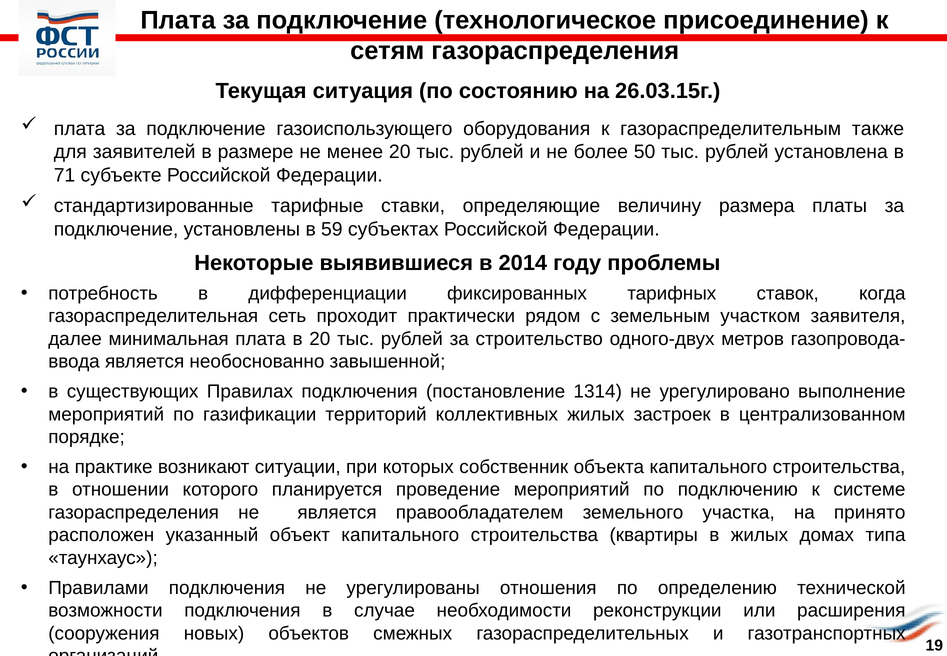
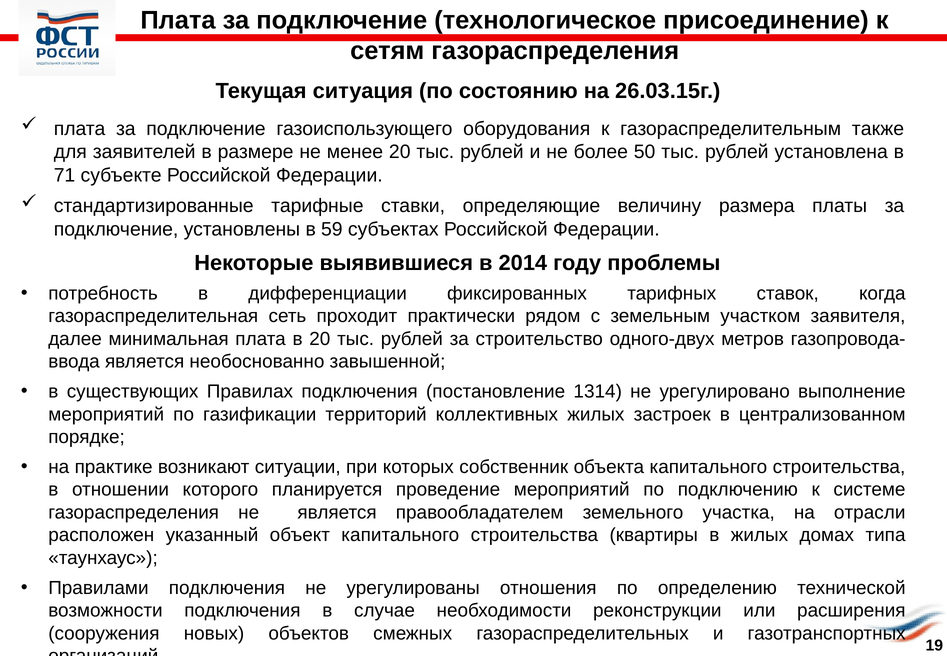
принято: принято -> отрасли
